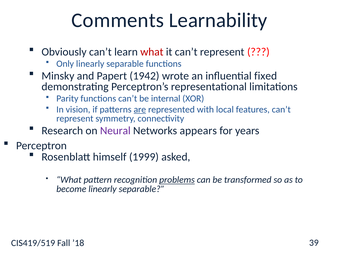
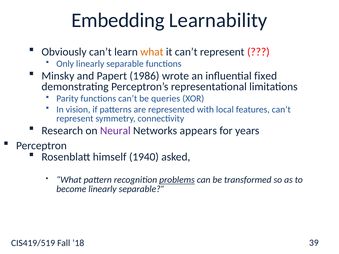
Comments: Comments -> Embedding
what at (152, 52) colour: red -> orange
1942: 1942 -> 1986
internal: internal -> queries
are underline: present -> none
1999: 1999 -> 1940
